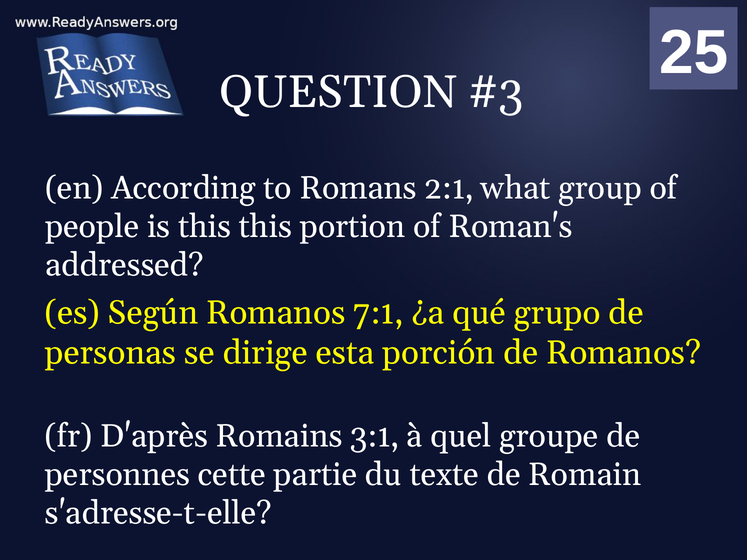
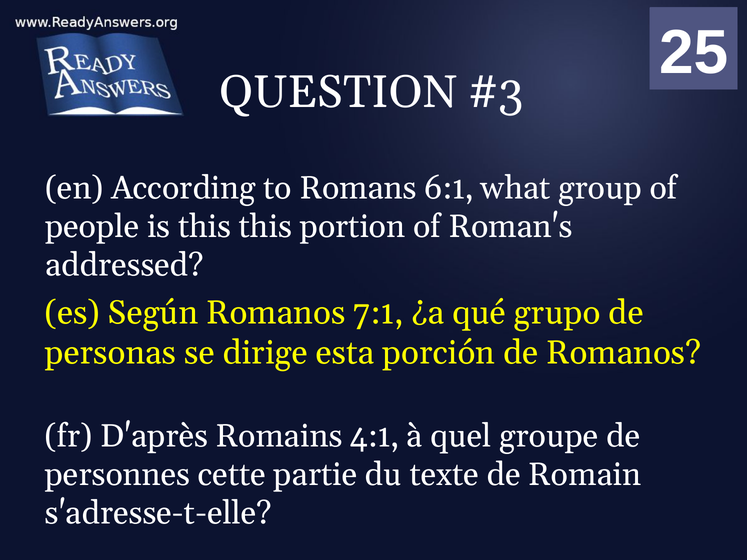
2:1: 2:1 -> 6:1
3:1: 3:1 -> 4:1
